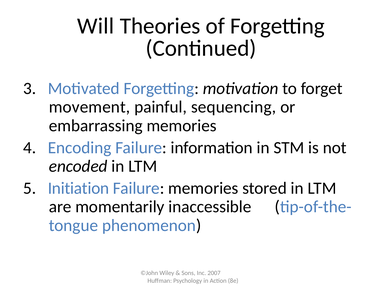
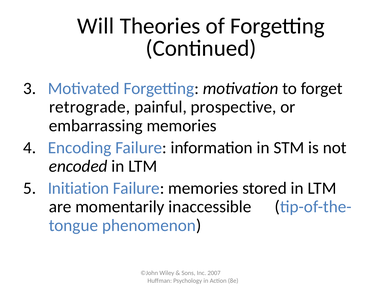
movement: movement -> retrograde
sequencing: sequencing -> prospective
